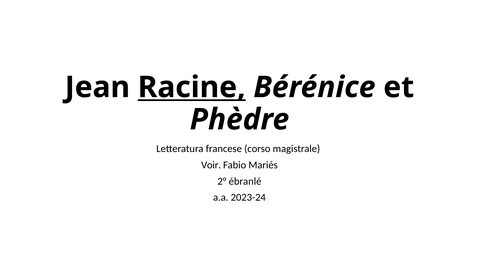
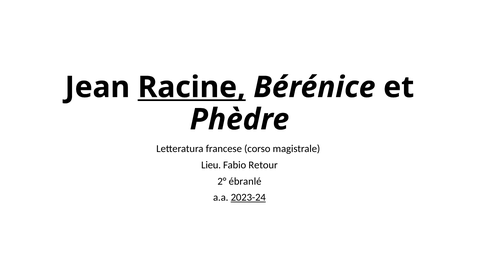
Voir: Voir -> Lieu
Mariés: Mariés -> Retour
2023-24 underline: none -> present
